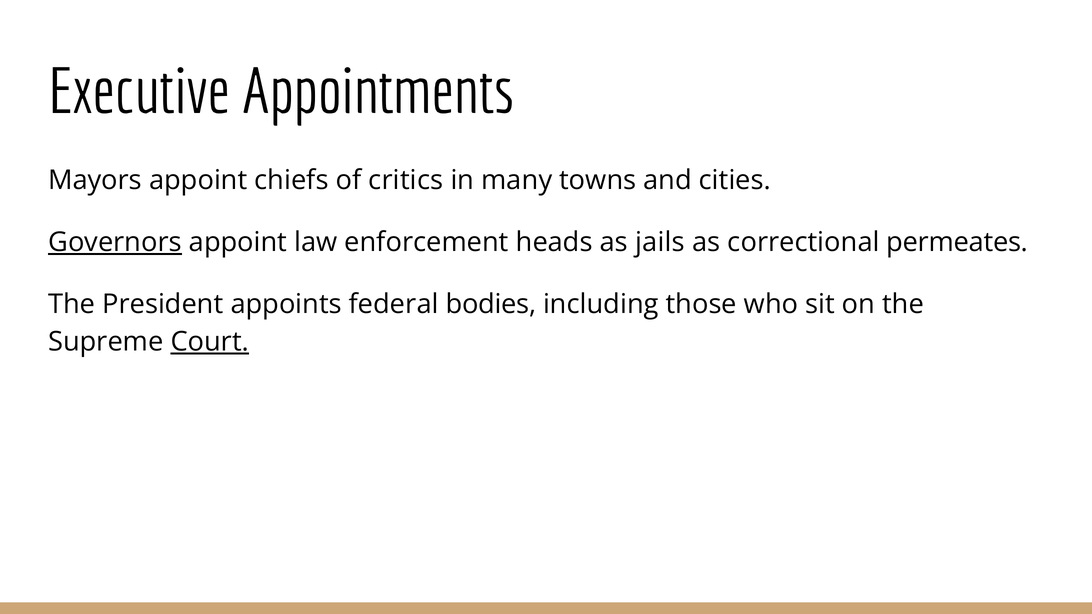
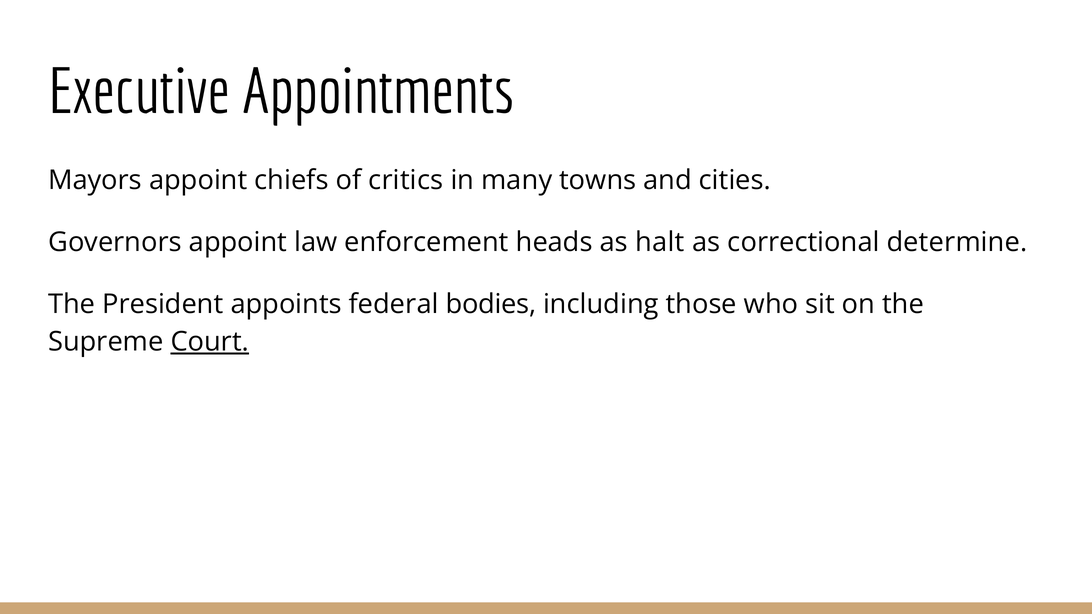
Governors underline: present -> none
jails: jails -> halt
permeates: permeates -> determine
